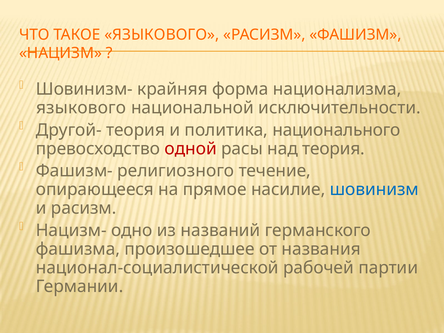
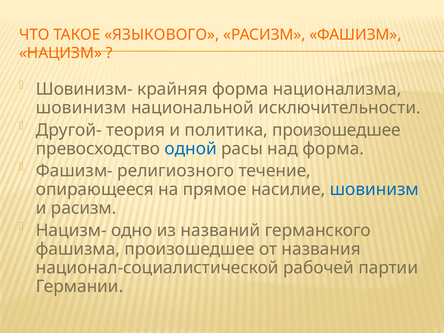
языкового at (81, 108): языкового -> шовинизм
политика национального: национального -> произошедшее
одной colour: red -> blue
над теория: теория -> форма
